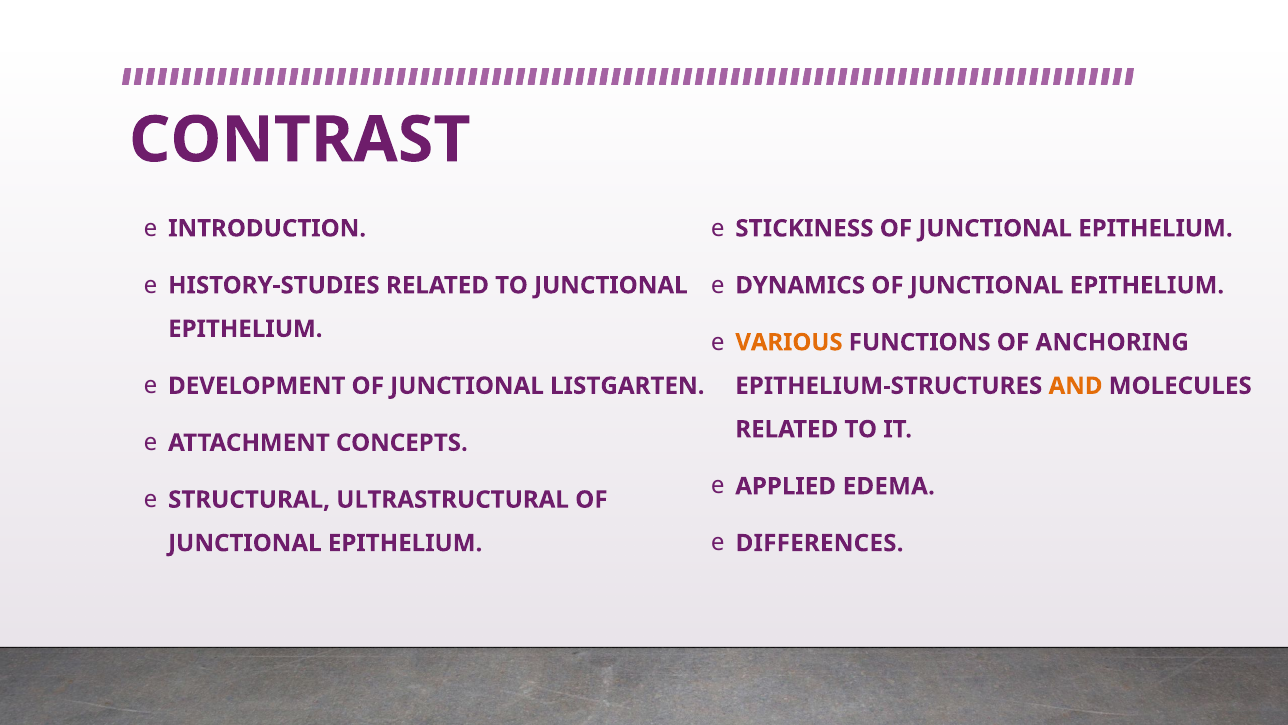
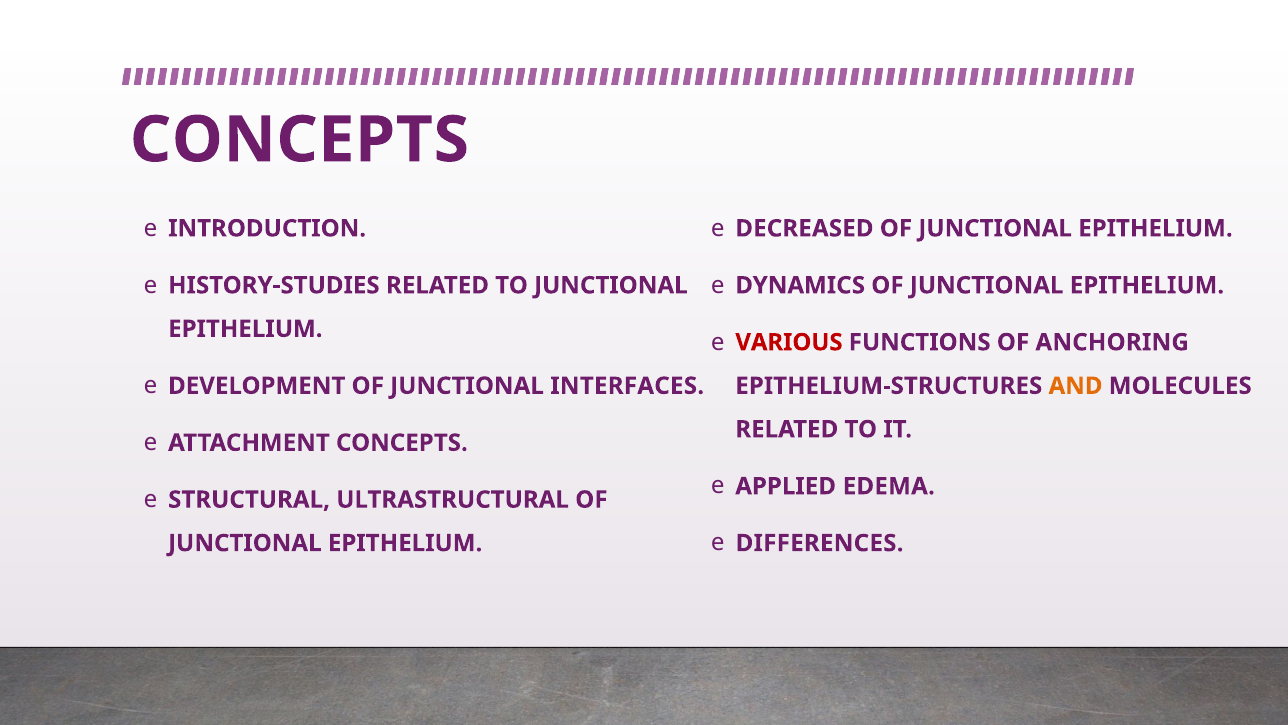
CONTRAST at (300, 140): CONTRAST -> CONCEPTS
STICKINESS: STICKINESS -> DECREASED
VARIOUS colour: orange -> red
LISTGARTEN: LISTGARTEN -> INTERFACES
